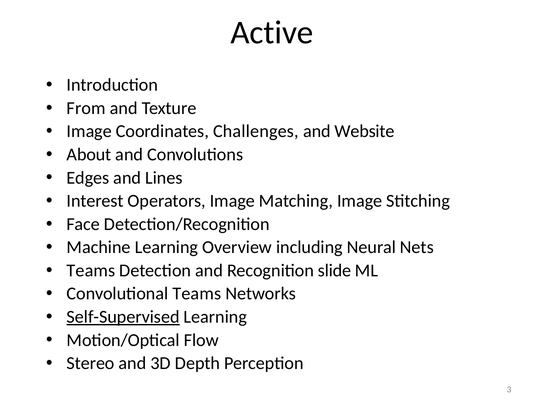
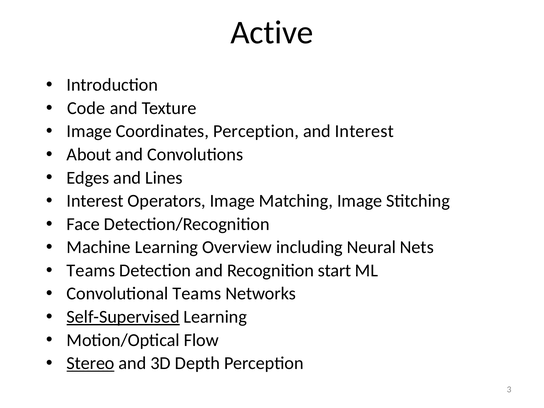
From: From -> Code
Coordinates Challenges: Challenges -> Perception
and Website: Website -> Interest
slide: slide -> start
Stereo underline: none -> present
